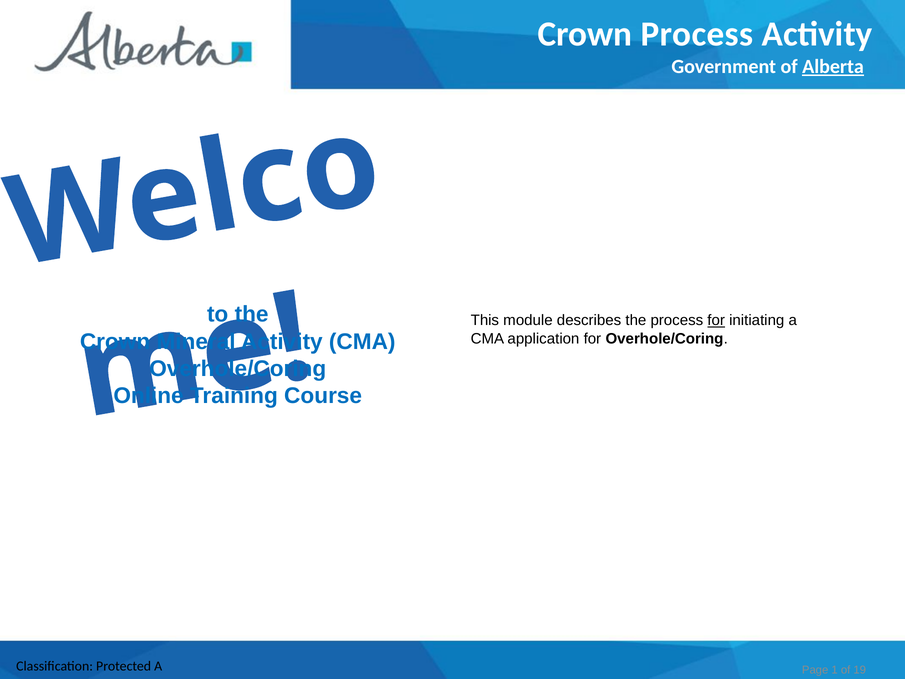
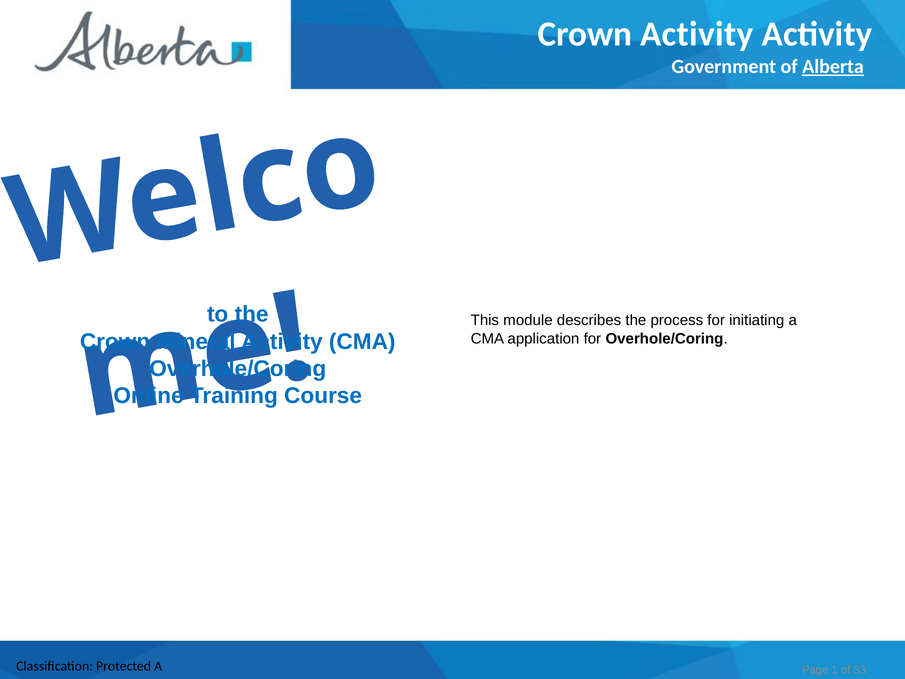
Crown Process: Process -> Activity
for at (716, 320) underline: present -> none
19: 19 -> 53
